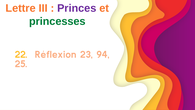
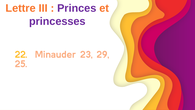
princesses colour: green -> purple
Réflexion: Réflexion -> Minauder
94: 94 -> 29
